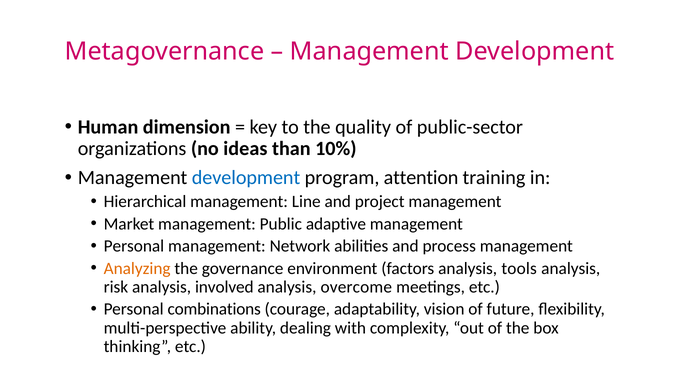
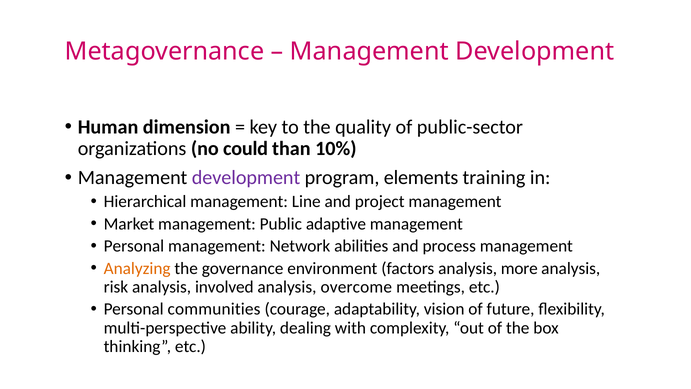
ideas: ideas -> could
development at (246, 178) colour: blue -> purple
attention: attention -> elements
tools: tools -> more
combinations: combinations -> communities
